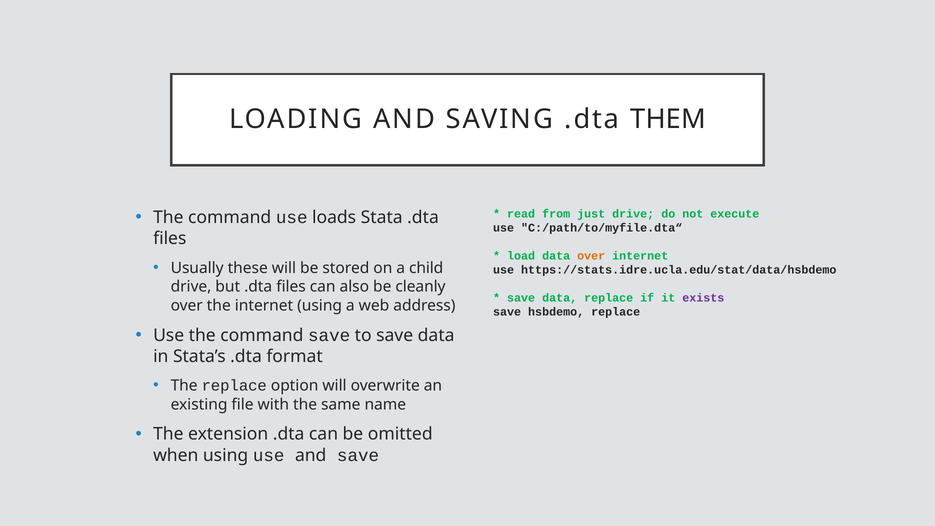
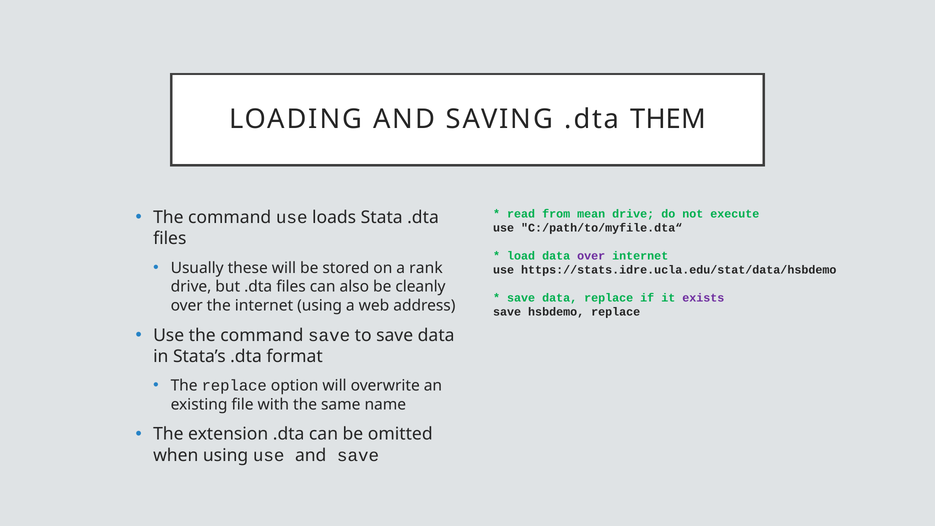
just: just -> mean
over at (591, 256) colour: orange -> purple
child: child -> rank
